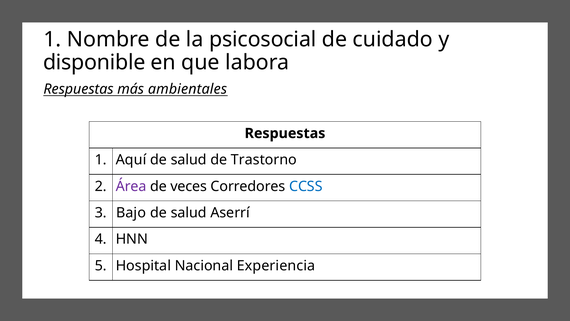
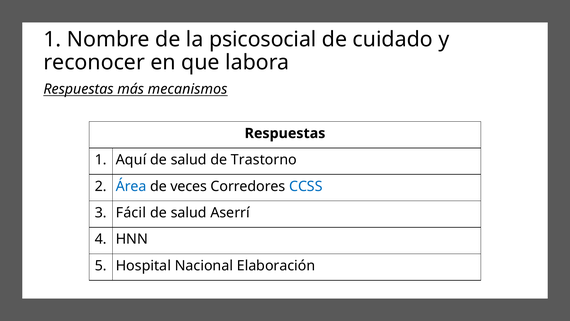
disponible: disponible -> reconocer
ambientales: ambientales -> mecanismos
Área colour: purple -> blue
Bajo: Bajo -> Fácil
Experiencia: Experiencia -> Elaboración
